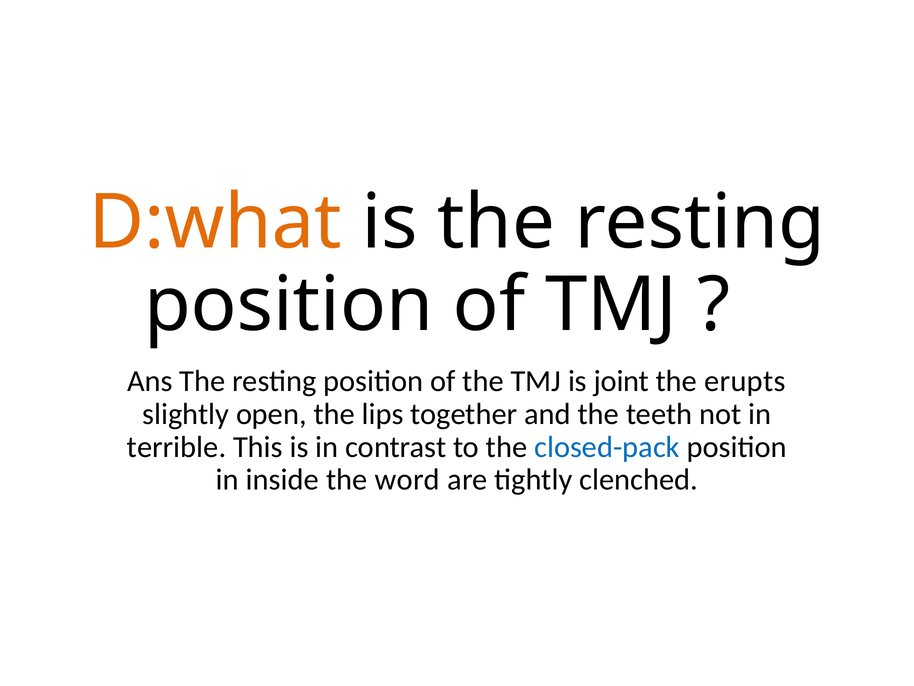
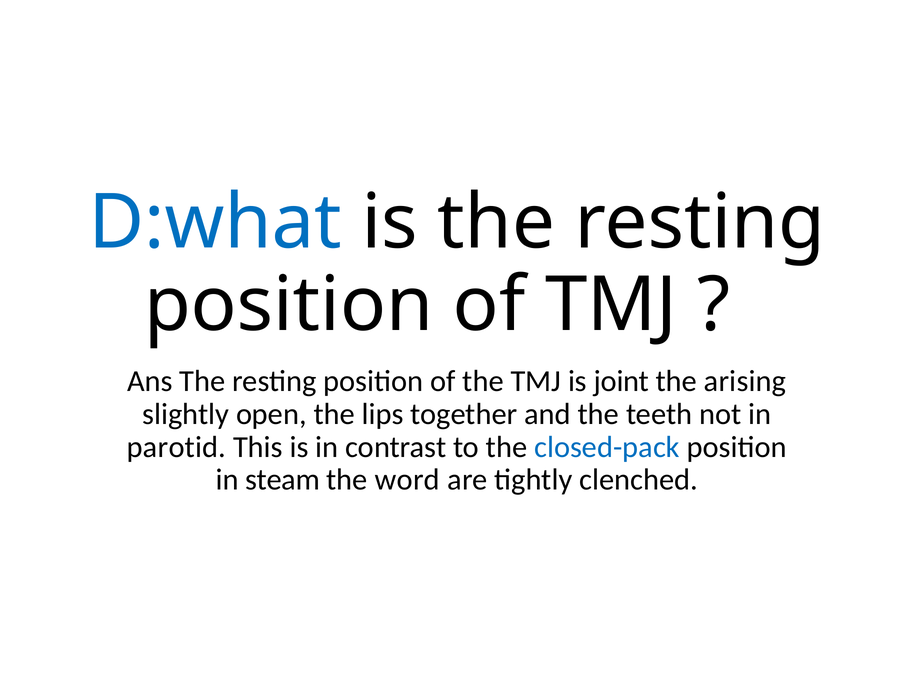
D:what colour: orange -> blue
erupts: erupts -> arising
terrible: terrible -> parotid
inside: inside -> steam
